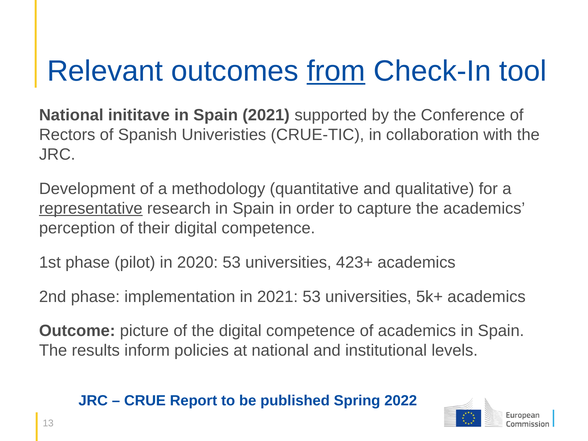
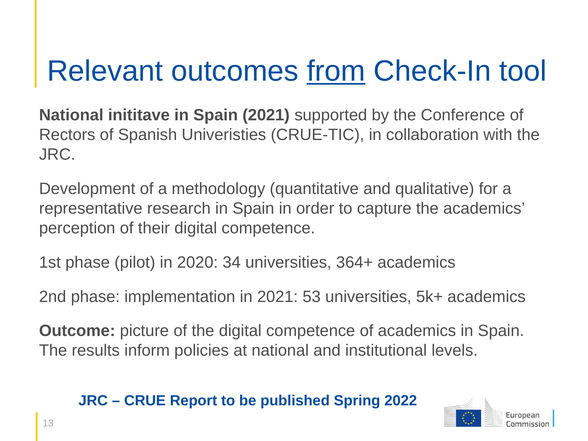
representative underline: present -> none
2020 53: 53 -> 34
423+: 423+ -> 364+
